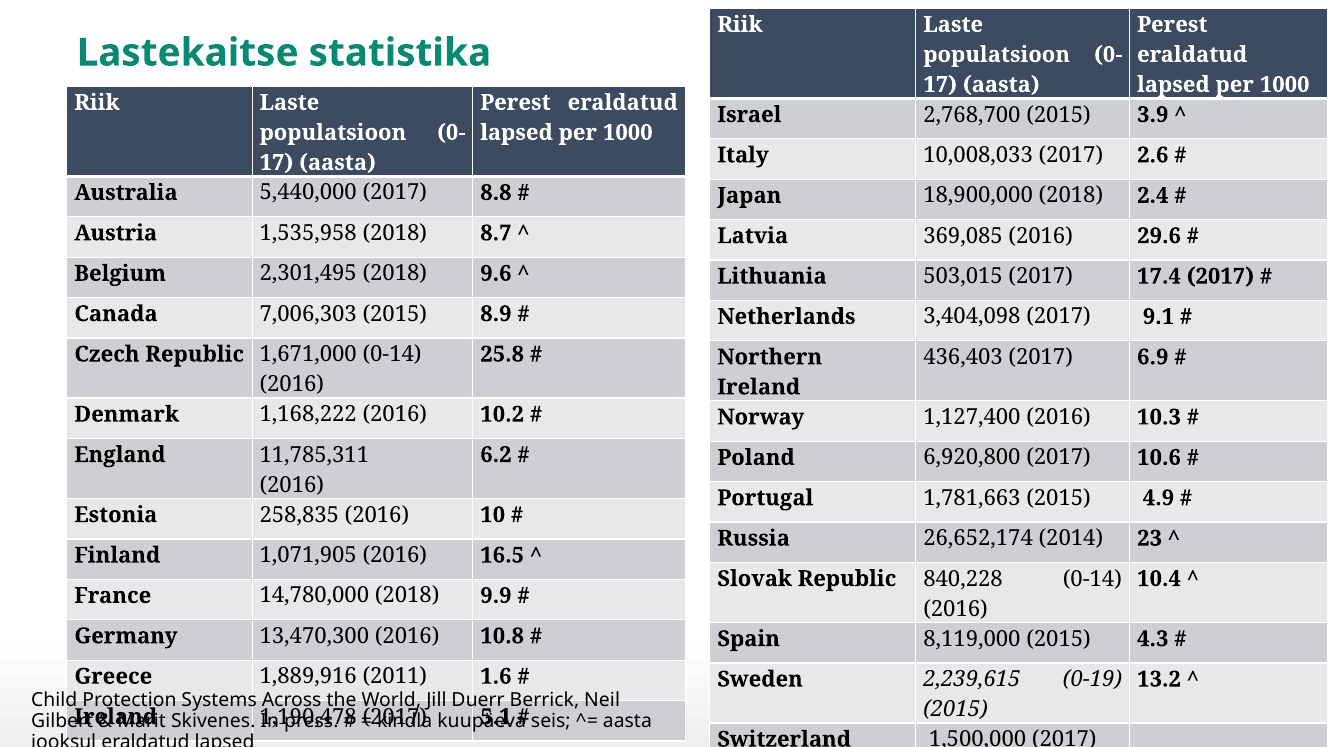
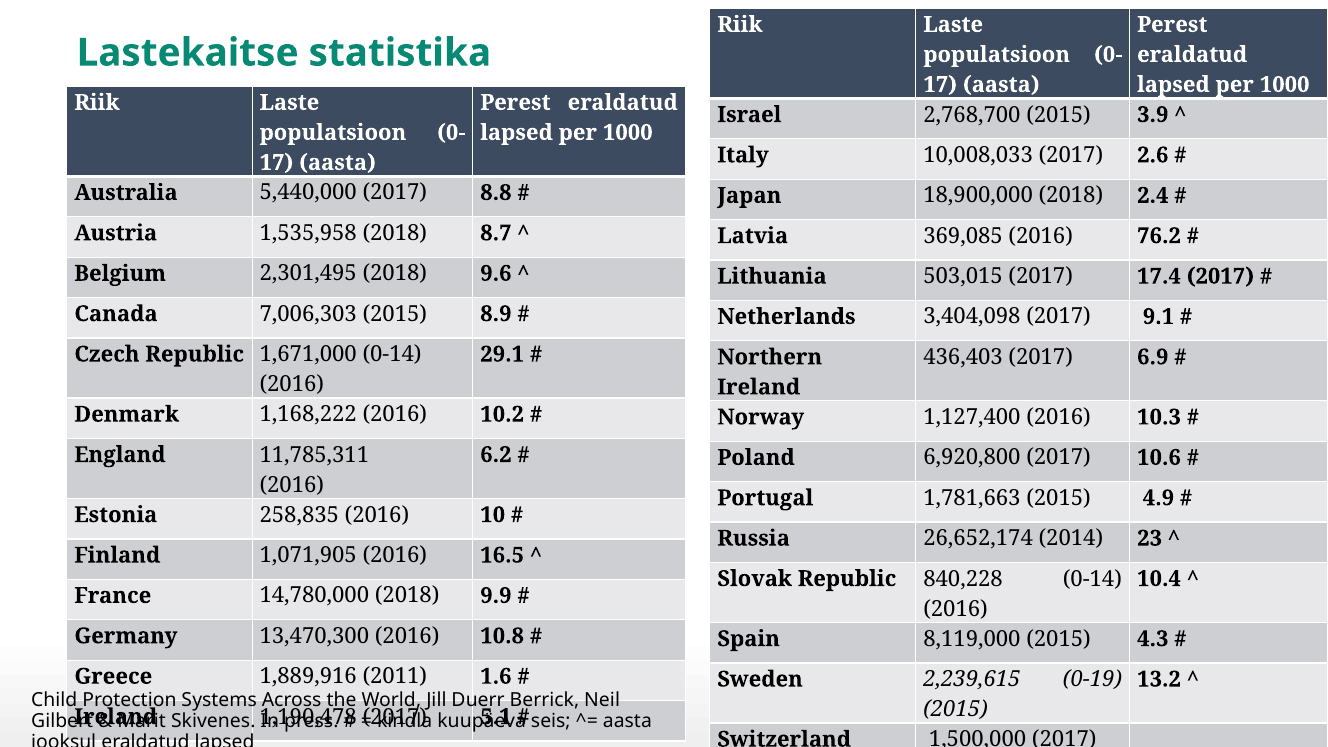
29.6: 29.6 -> 76.2
25.8: 25.8 -> 29.1
